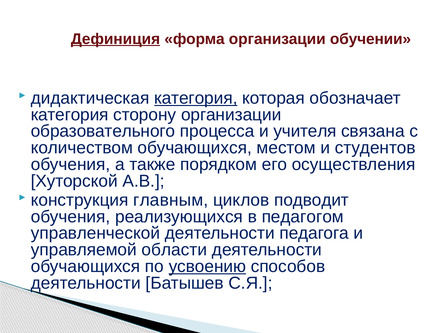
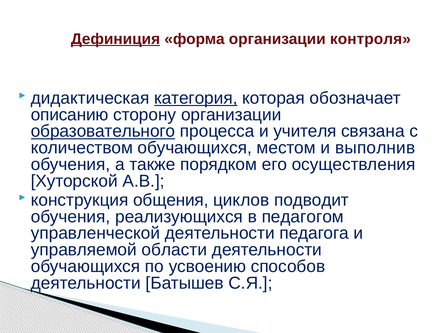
обучении: обучении -> контроля
категория at (70, 115): категория -> описанию
образовательного underline: none -> present
студентов: студентов -> выполнив
главным: главным -> общения
усвоению underline: present -> none
